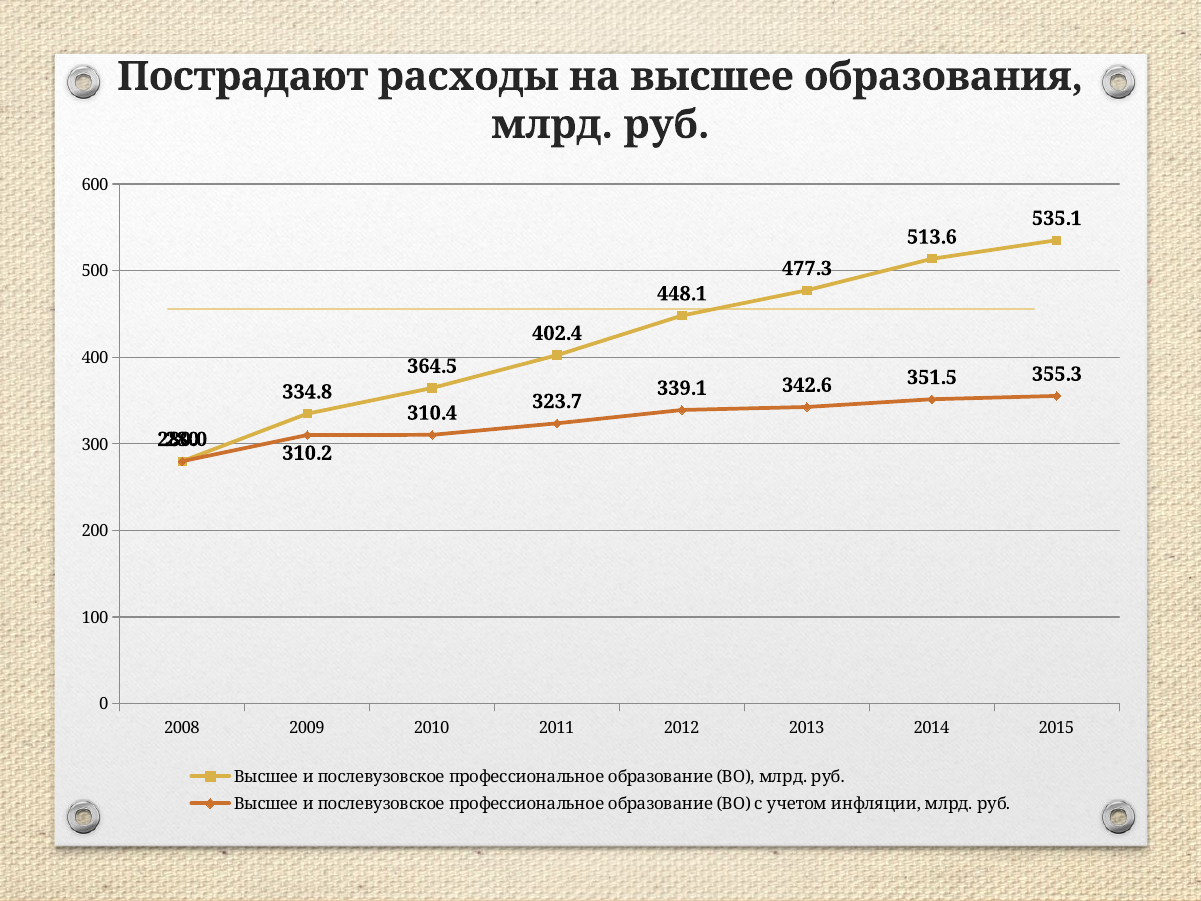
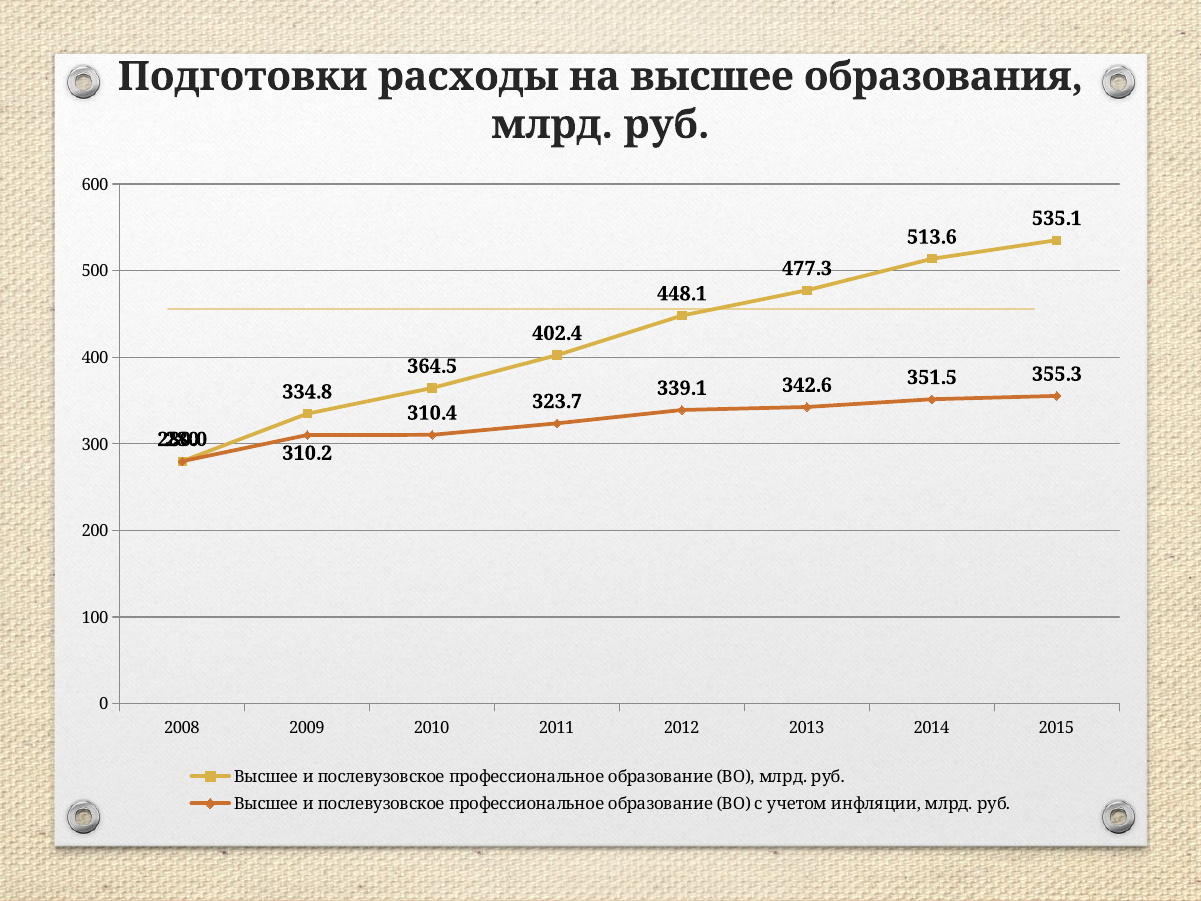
Пострадают: Пострадают -> Подготовки
